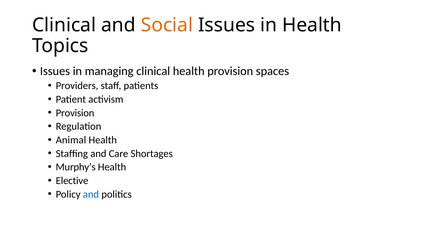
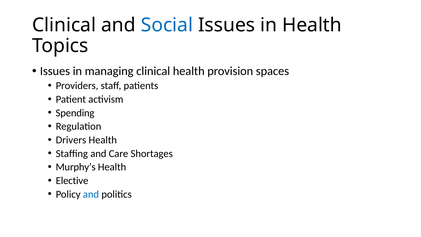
Social colour: orange -> blue
Provision at (75, 113): Provision -> Spending
Animal: Animal -> Drivers
